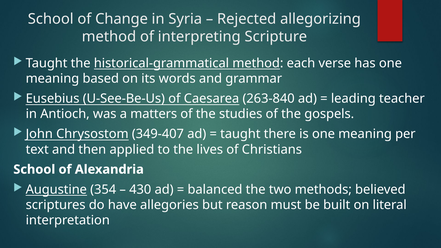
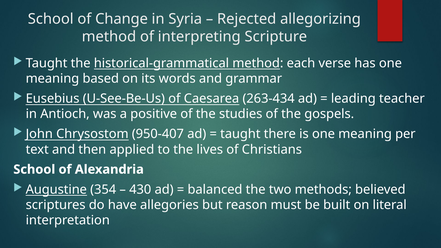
263-840: 263-840 -> 263-434
matters: matters -> positive
349-407: 349-407 -> 950-407
